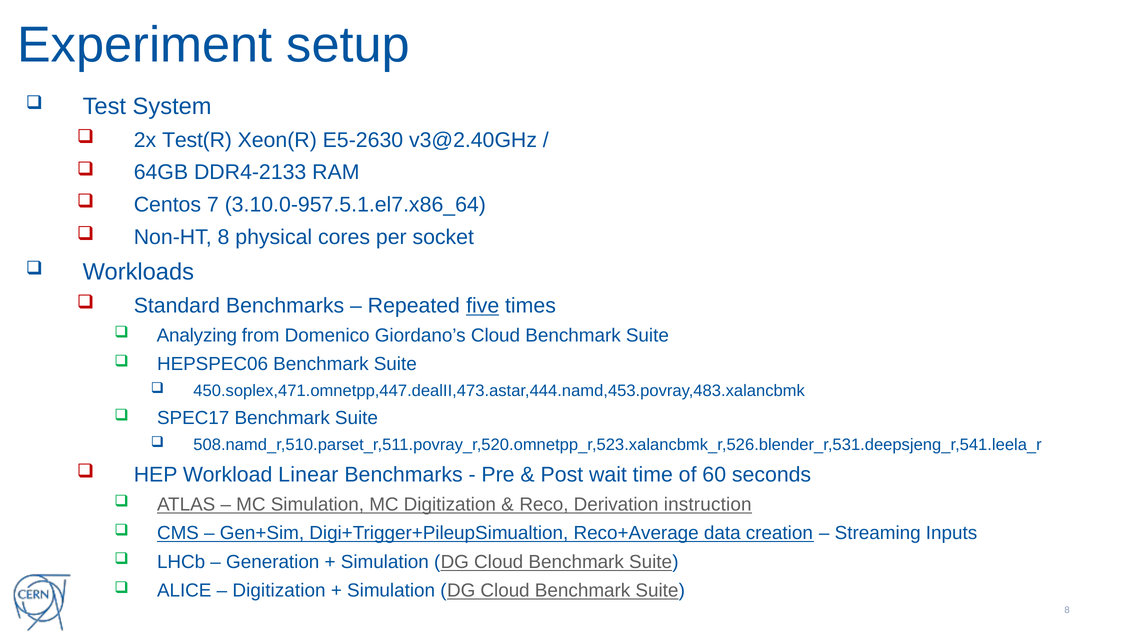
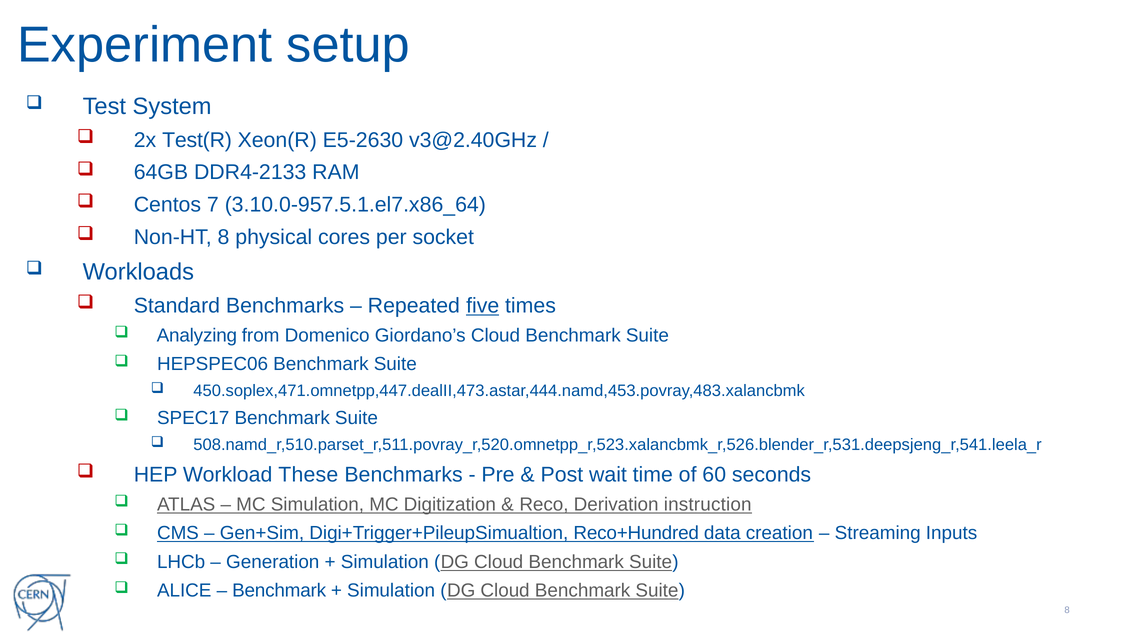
Linear: Linear -> These
Reco+Average: Reco+Average -> Reco+Hundred
Digitization at (279, 590): Digitization -> Benchmark
